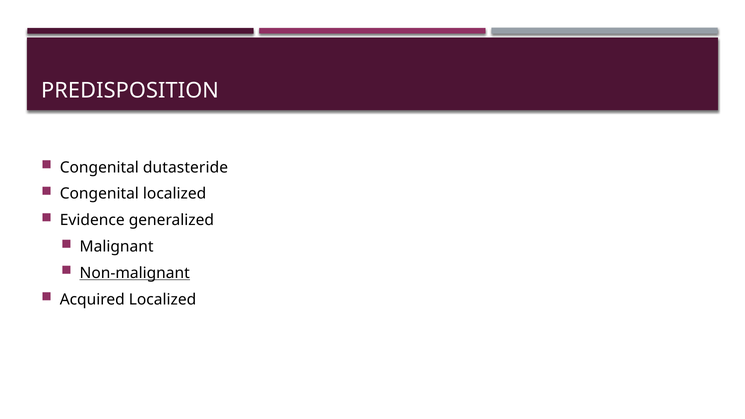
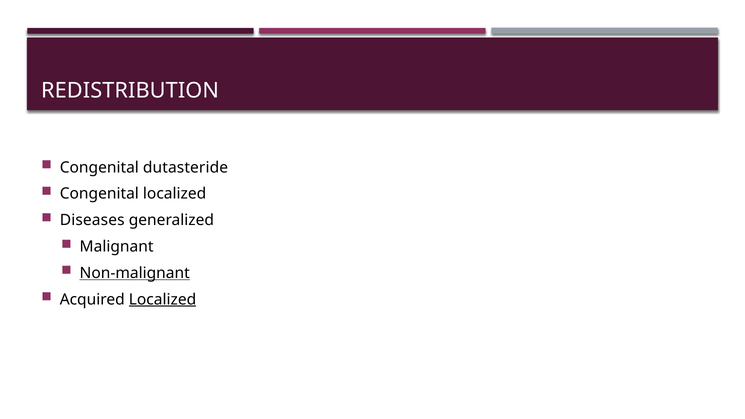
PREDISPOSITION: PREDISPOSITION -> REDISTRIBUTION
Evidence: Evidence -> Diseases
Localized at (162, 300) underline: none -> present
